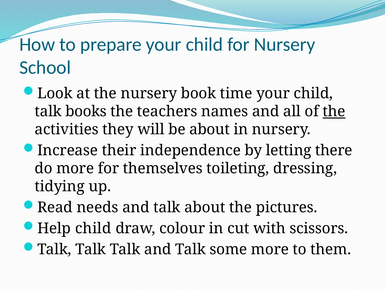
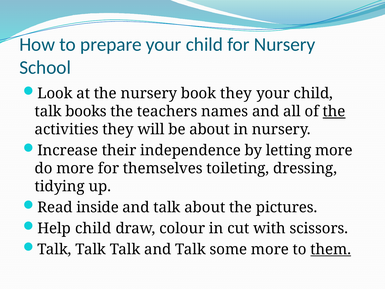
book time: time -> they
letting there: there -> more
needs: needs -> inside
them underline: none -> present
